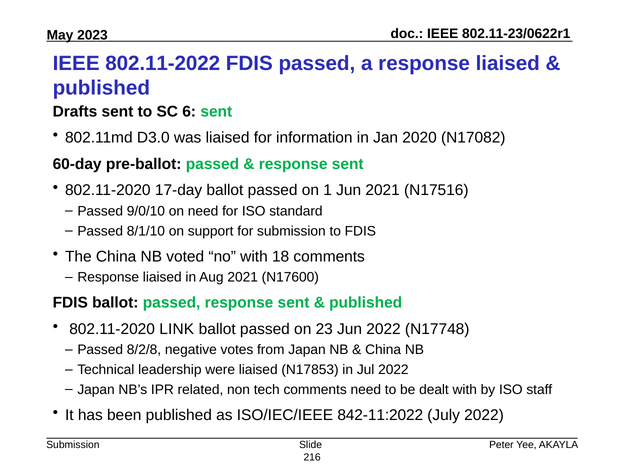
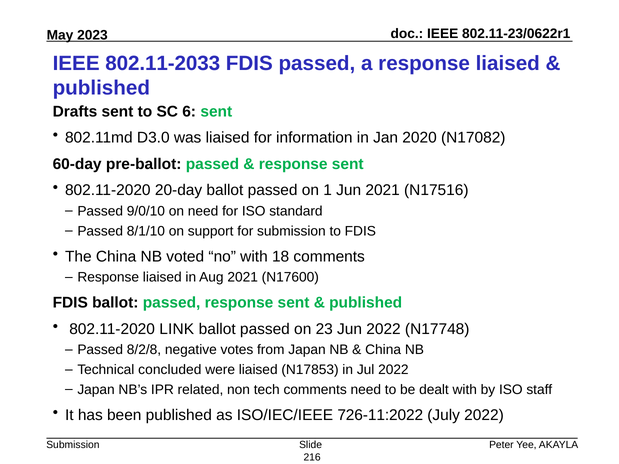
802.11-2022: 802.11-2022 -> 802.11-2033
17-day: 17-day -> 20-day
leadership: leadership -> concluded
842-11:2022: 842-11:2022 -> 726-11:2022
